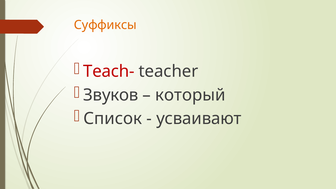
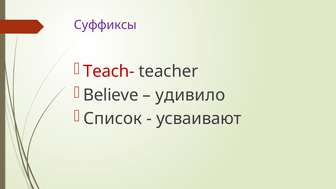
Суффиксы colour: orange -> purple
Звуков: Звуков -> Believe
который: который -> удивило
